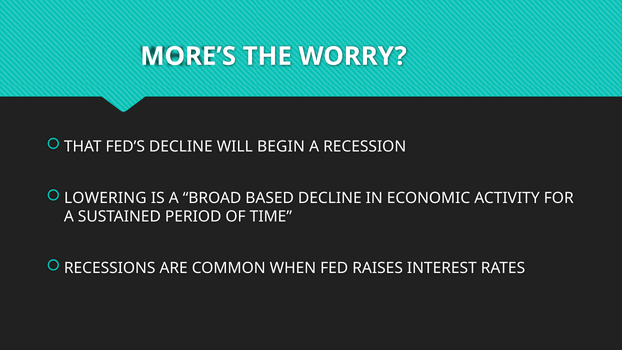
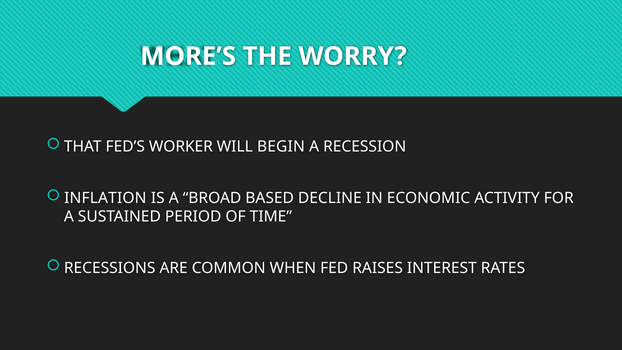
FED’S DECLINE: DECLINE -> WORKER
LOWERING: LOWERING -> INFLATION
